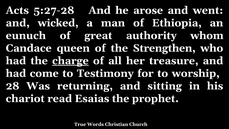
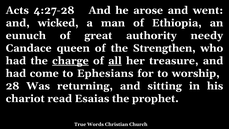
5:27-28: 5:27-28 -> 4:27-28
whom: whom -> needy
all underline: none -> present
Testimony: Testimony -> Ephesians
